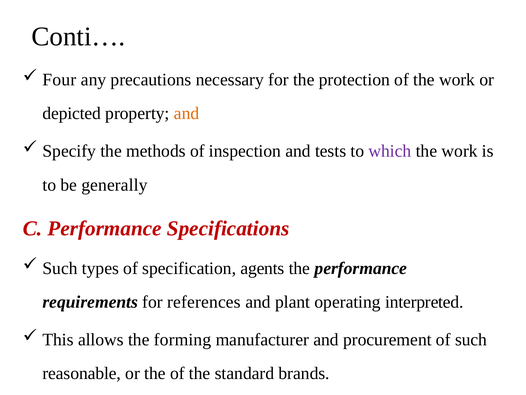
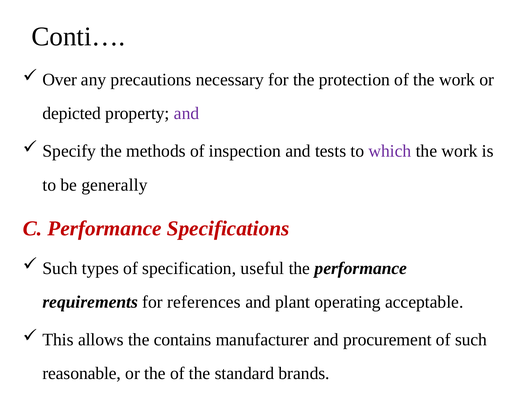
Four: Four -> Over
and at (187, 113) colour: orange -> purple
agents: agents -> useful
interpreted: interpreted -> acceptable
forming: forming -> contains
